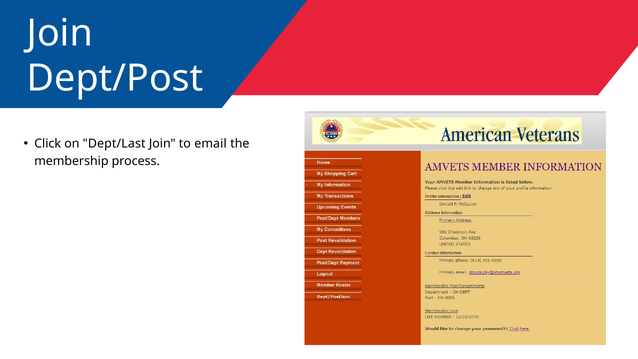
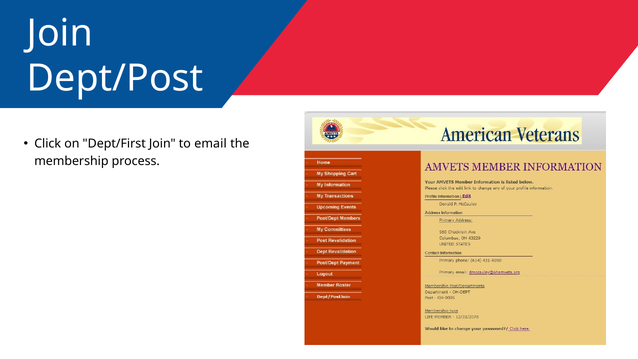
Dept/Last: Dept/Last -> Dept/First
